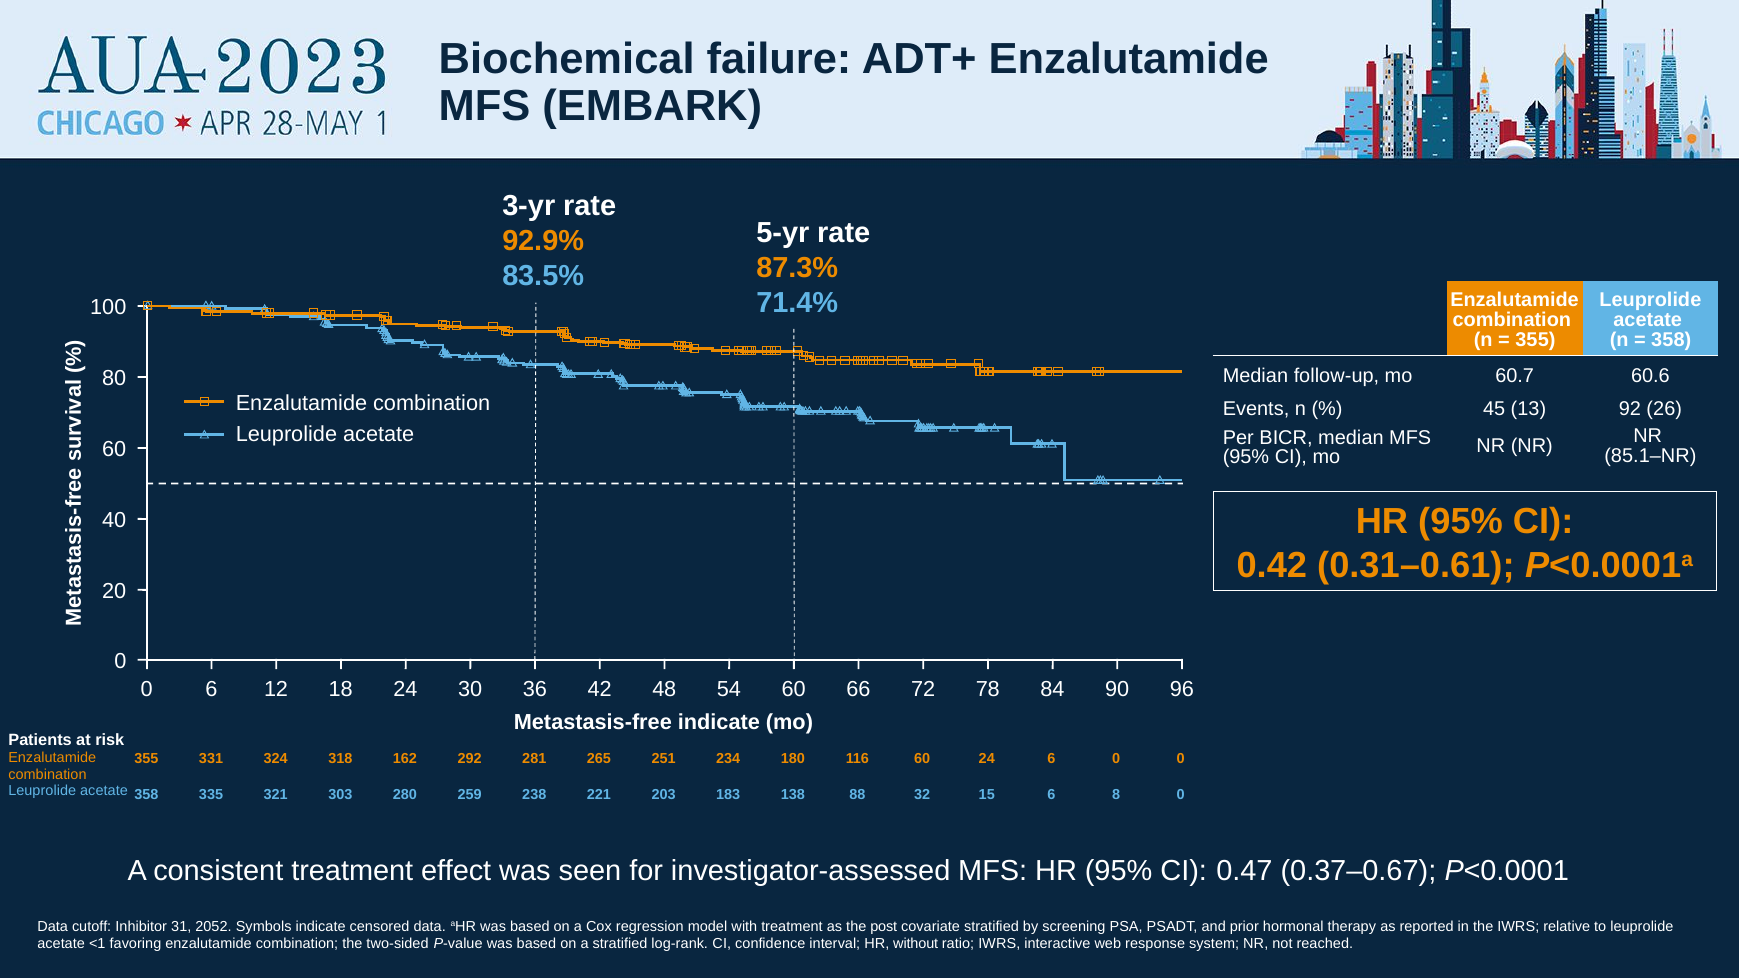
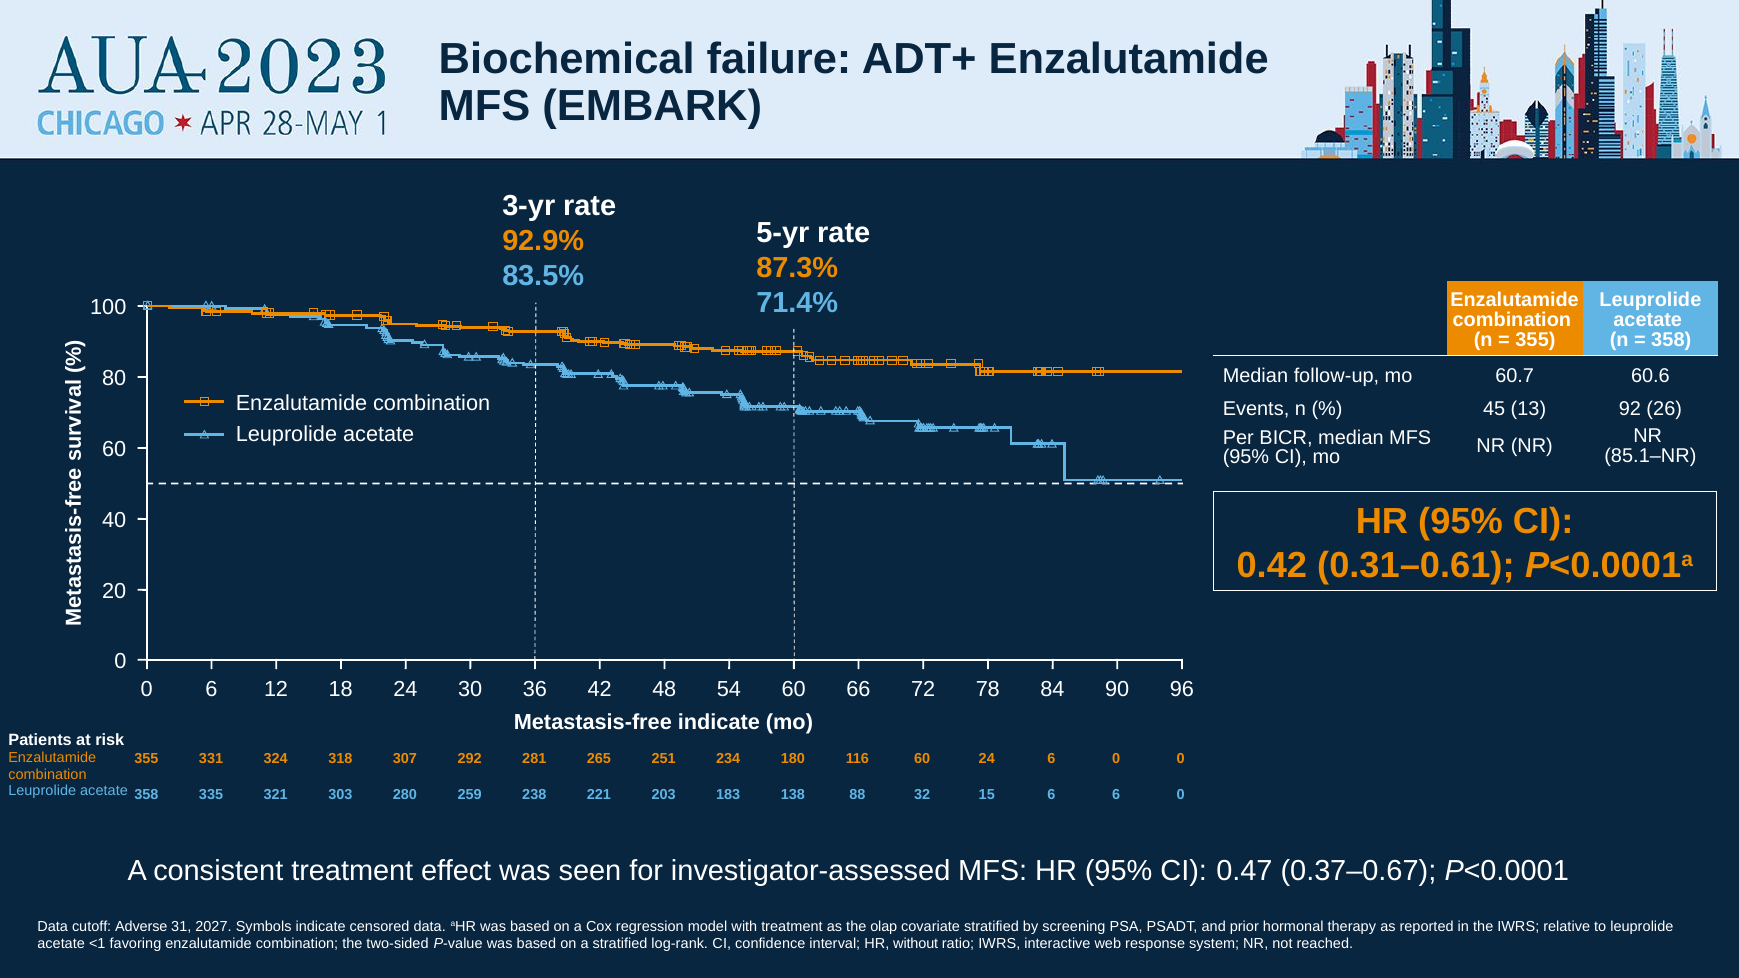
162: 162 -> 307
6 8: 8 -> 6
Inhibitor: Inhibitor -> Adverse
2052: 2052 -> 2027
post: post -> olap
